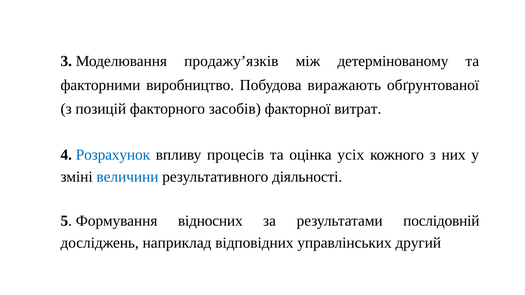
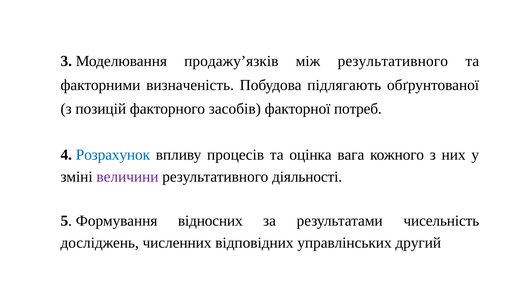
між детермінованому: детермінованому -> результативного
виробництво: виробництво -> визначеність
виражають: виражають -> підлягають
витрат: витрат -> потреб
усіх: усіх -> вага
величини colour: blue -> purple
послідовній: послідовній -> чисельність
наприклад: наприклад -> численних
